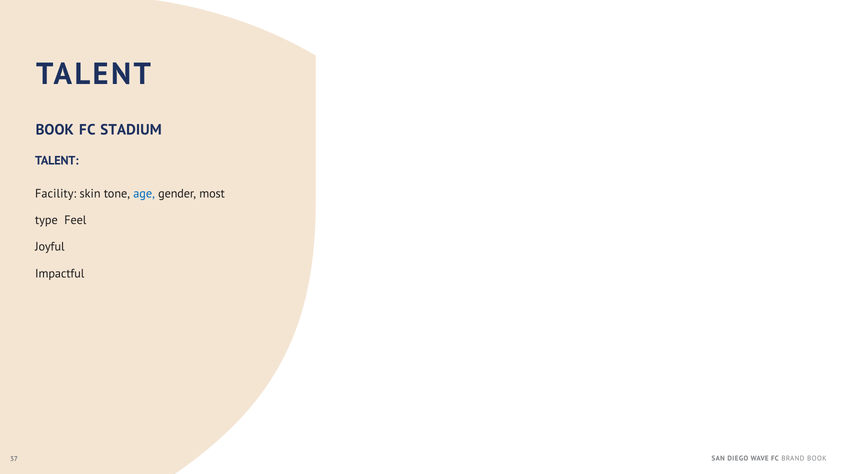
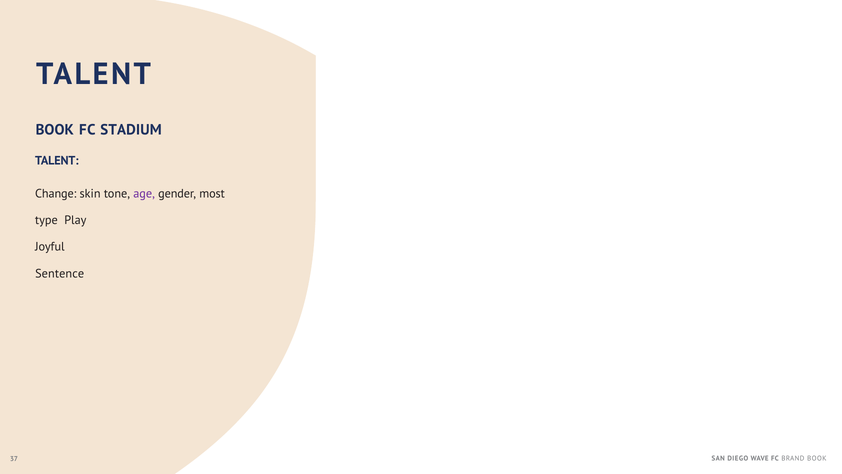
Facility: Facility -> Change
age colour: blue -> purple
Feel: Feel -> Play
Impactful: Impactful -> Sentence
